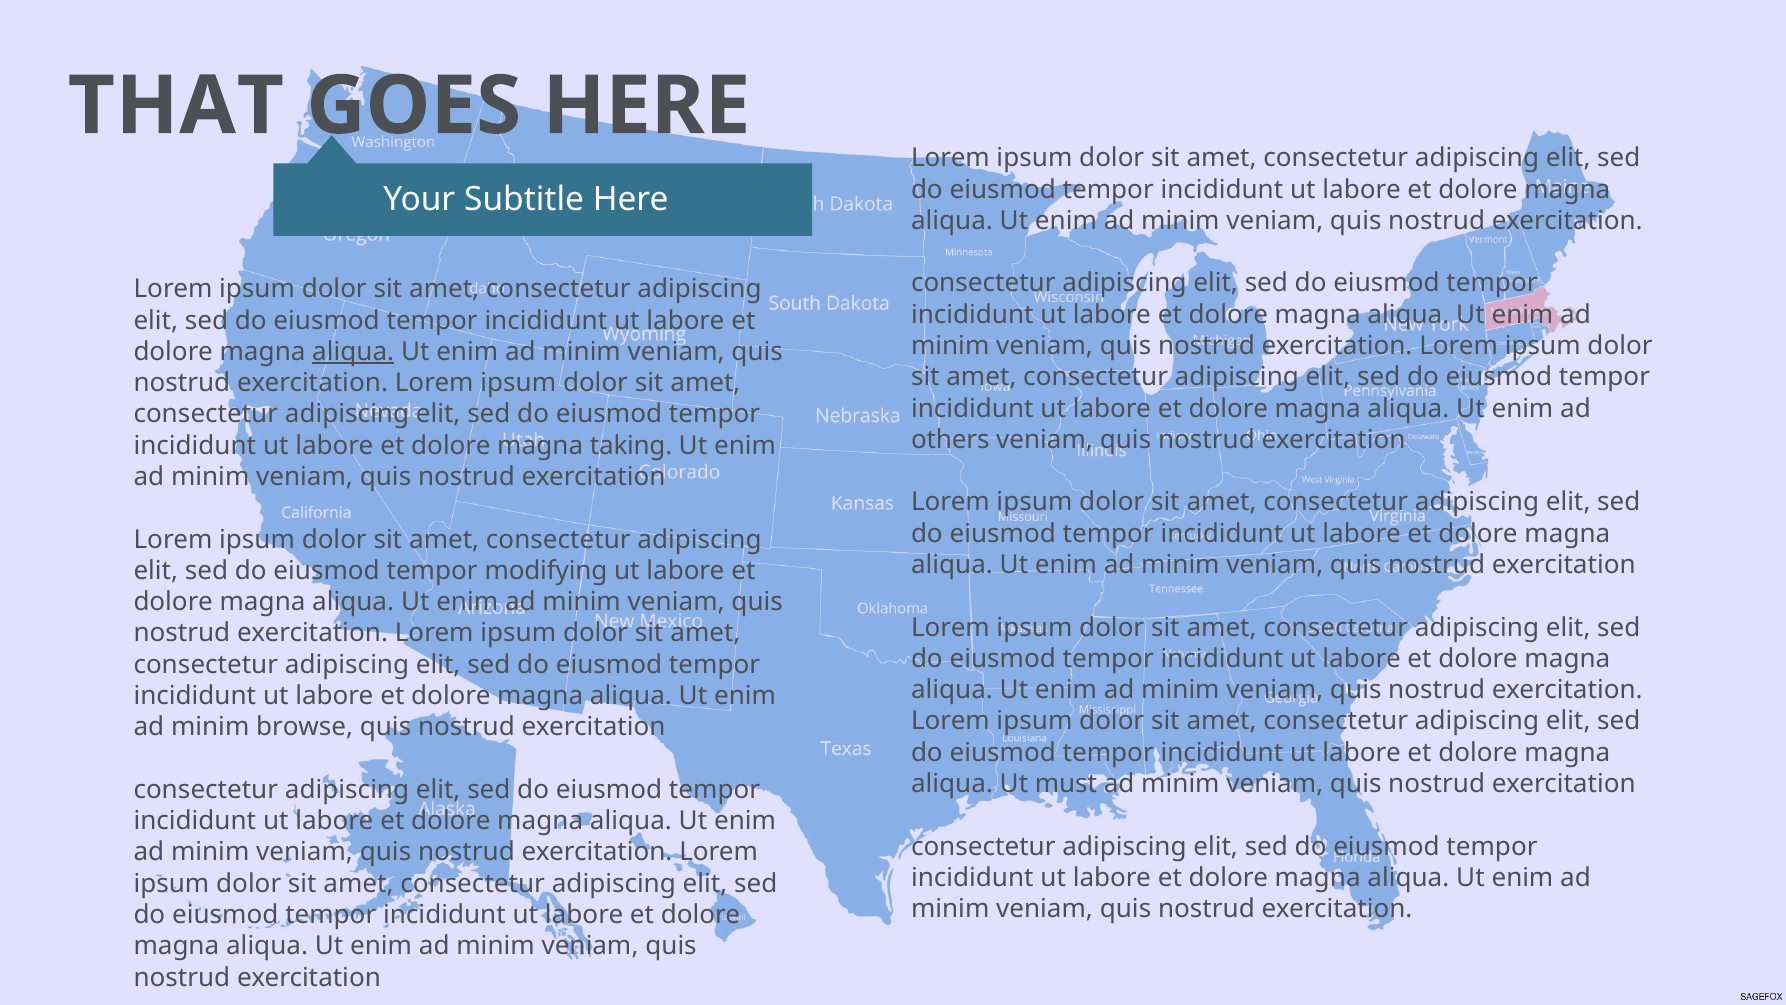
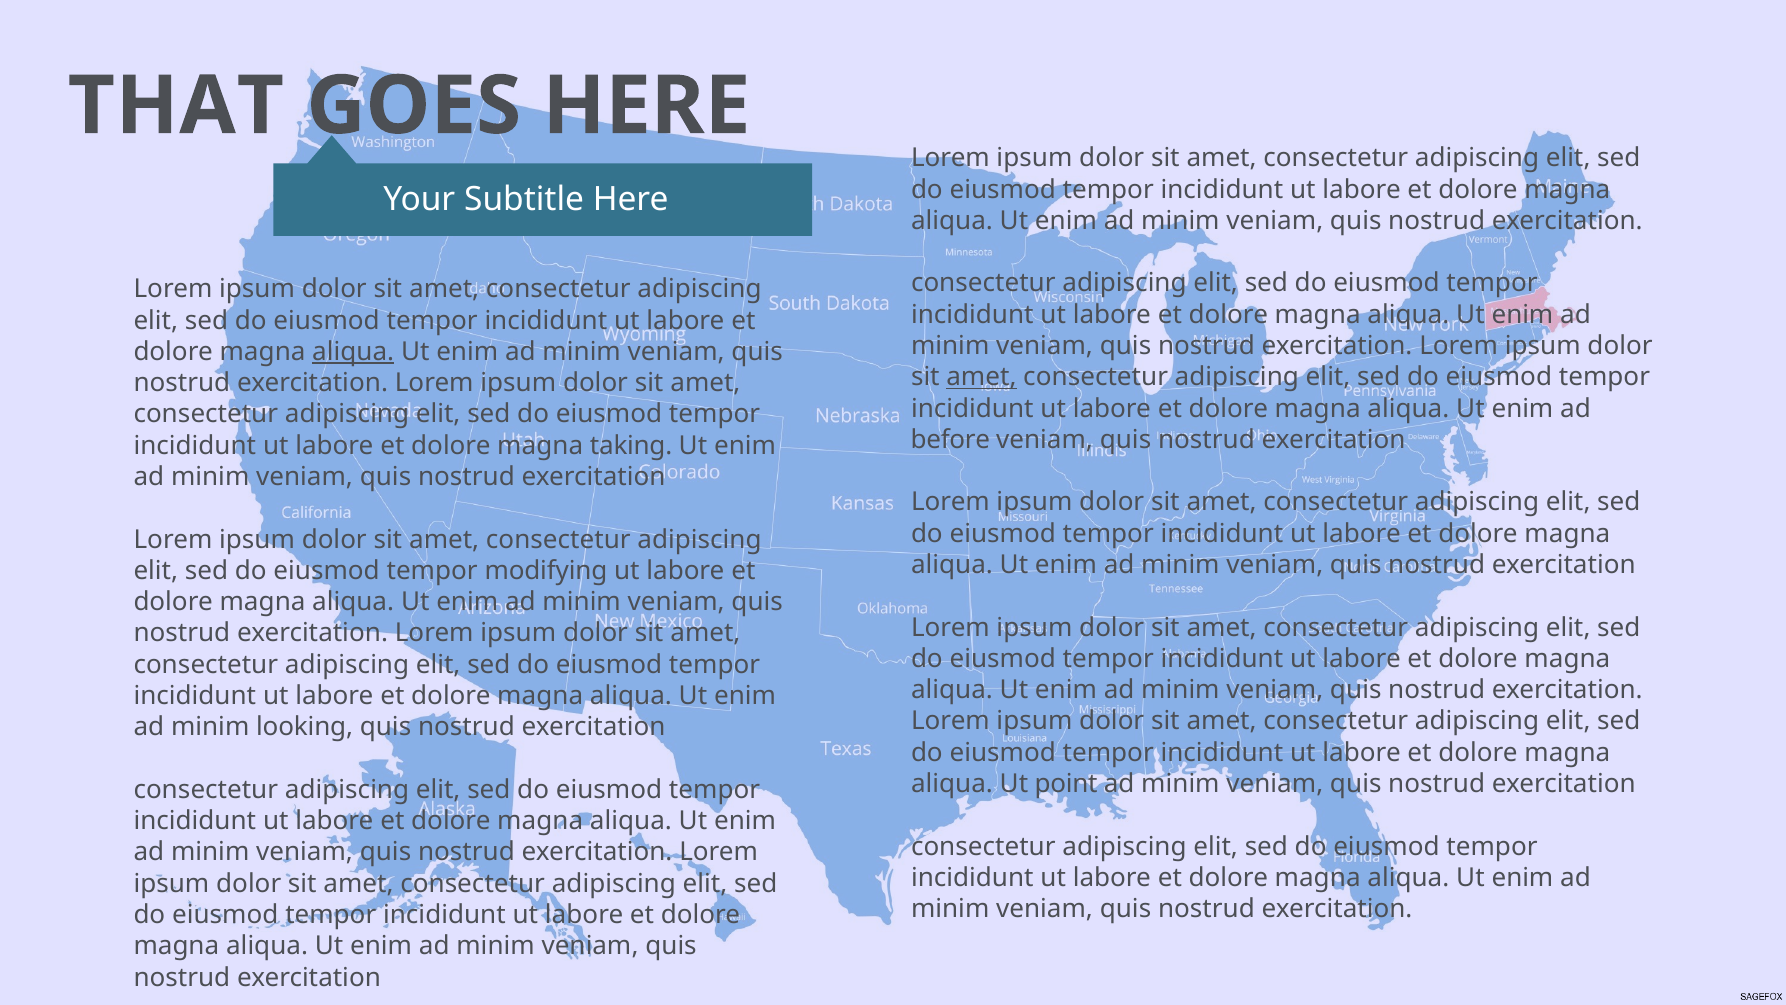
amet at (981, 377) underline: none -> present
others: others -> before
browse: browse -> looking
must: must -> point
